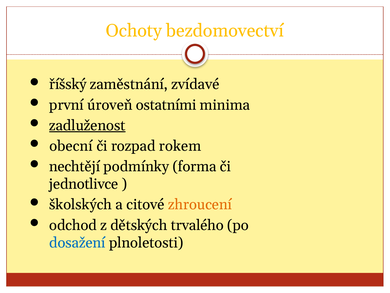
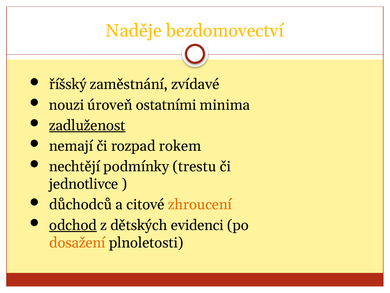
Ochoty: Ochoty -> Naděje
první: první -> nouzi
obecní: obecní -> nemají
forma: forma -> trestu
školských: školských -> důchodců
odchod underline: none -> present
trvalého: trvalého -> evidenci
dosažení colour: blue -> orange
